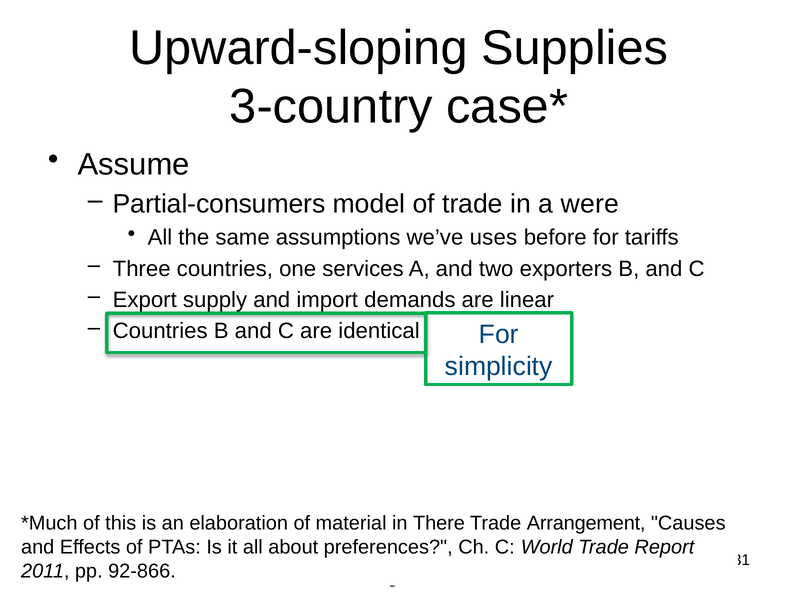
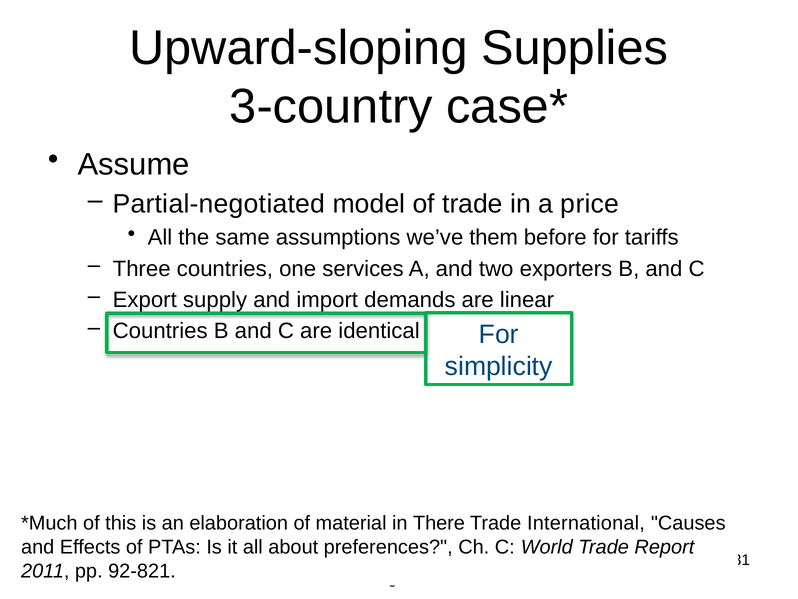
Partial-consumers: Partial-consumers -> Partial-negotiated
were: were -> price
uses: uses -> them
Arrangement: Arrangement -> International
92-866: 92-866 -> 92-821
